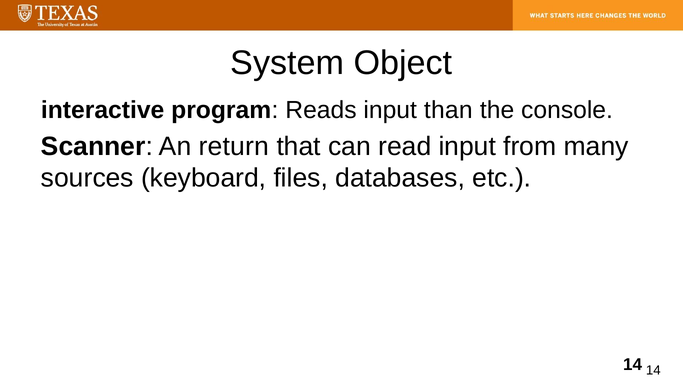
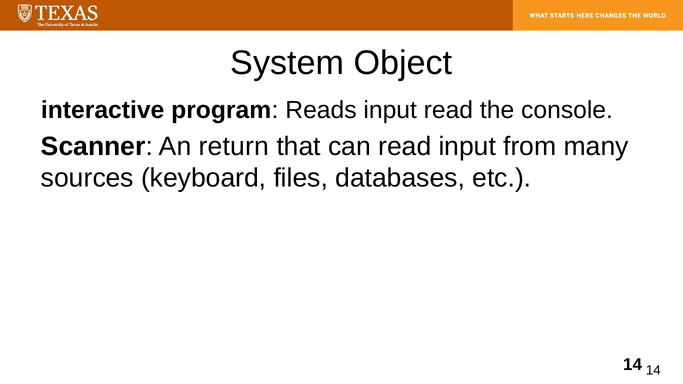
input than: than -> read
